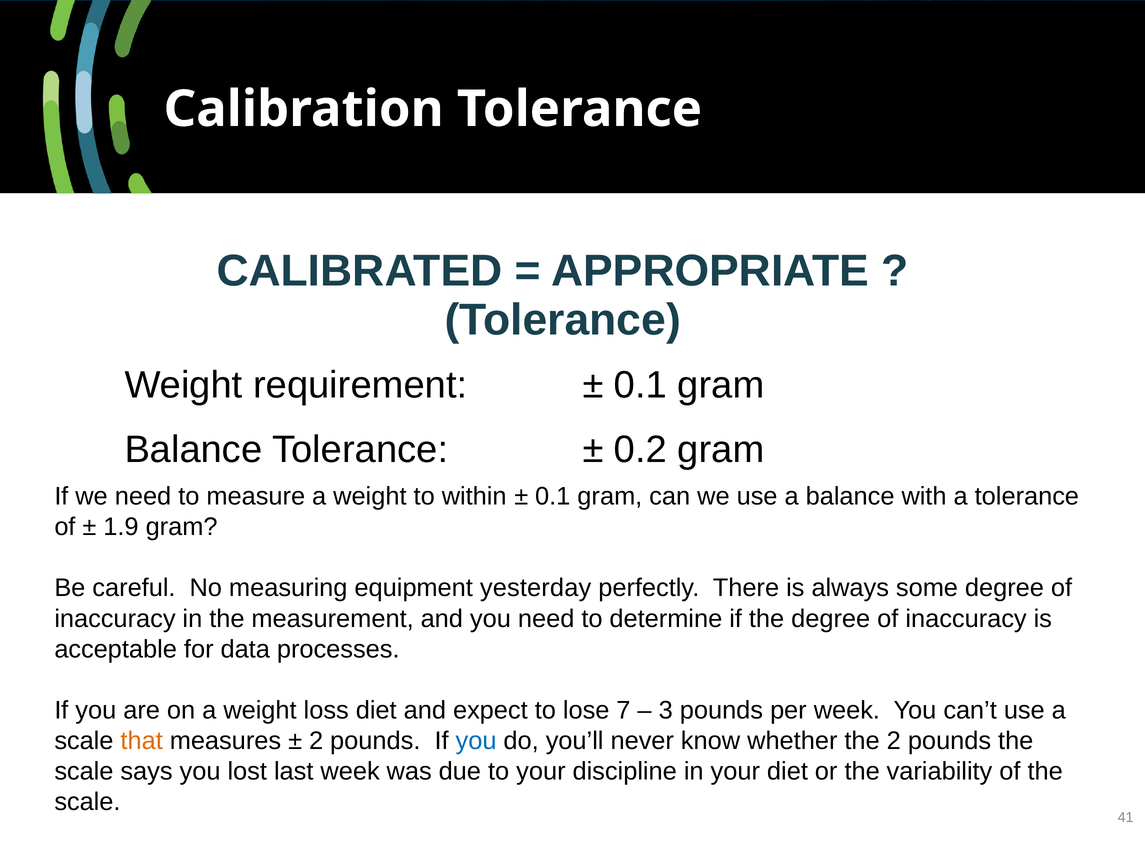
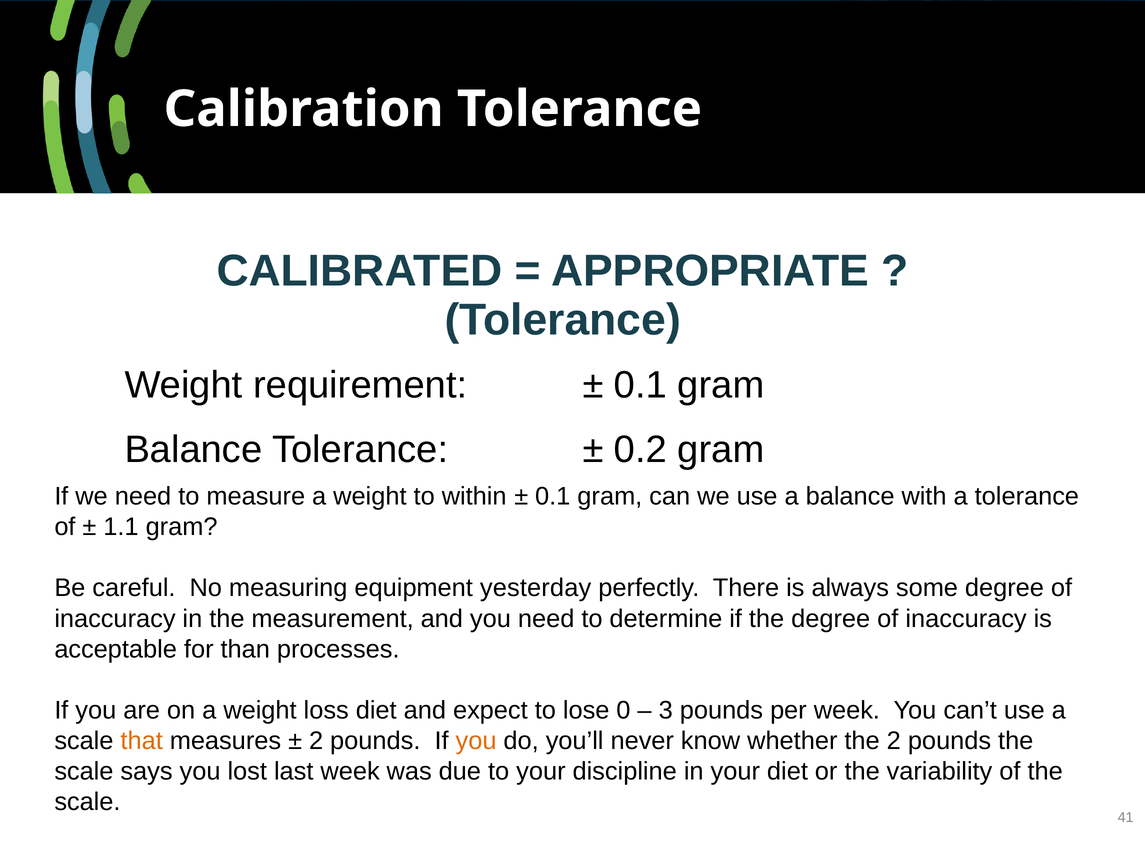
1.9: 1.9 -> 1.1
data: data -> than
7: 7 -> 0
you at (476, 741) colour: blue -> orange
